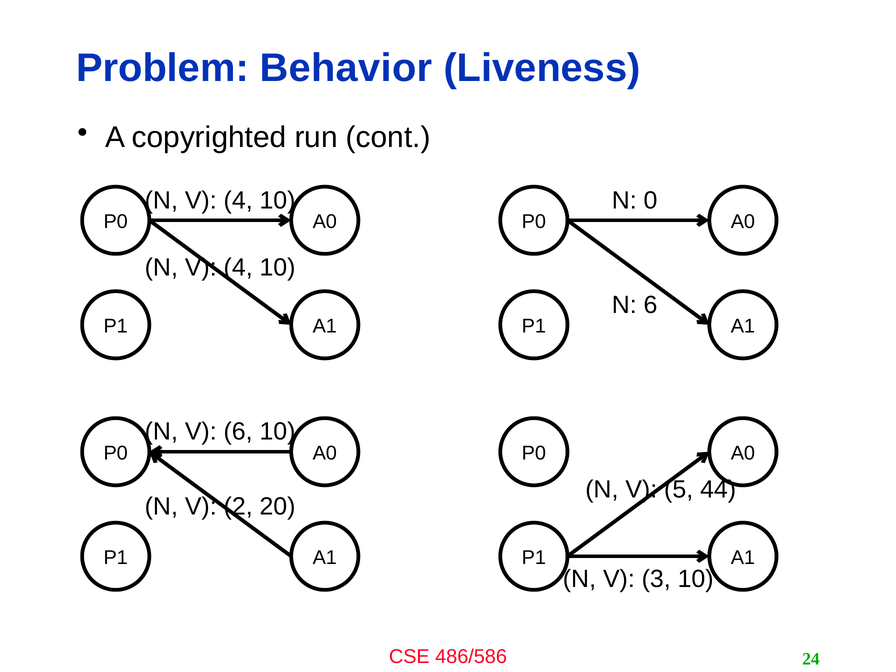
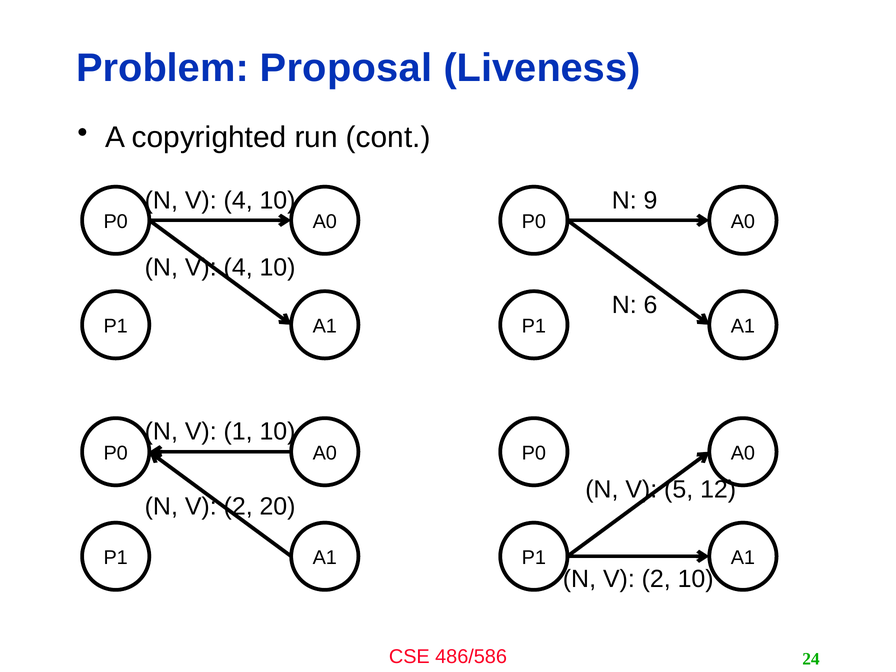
Behavior: Behavior -> Proposal
0: 0 -> 9
V 6: 6 -> 1
44: 44 -> 12
3 at (656, 579): 3 -> 2
